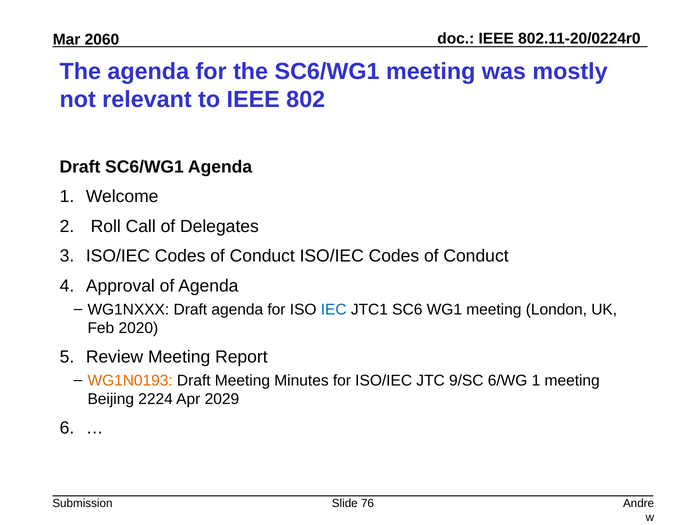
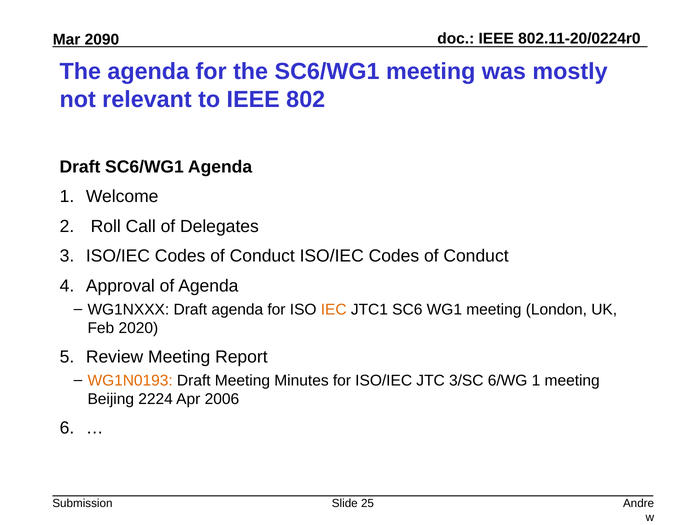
2060: 2060 -> 2090
IEC colour: blue -> orange
9/SC: 9/SC -> 3/SC
2029: 2029 -> 2006
76: 76 -> 25
